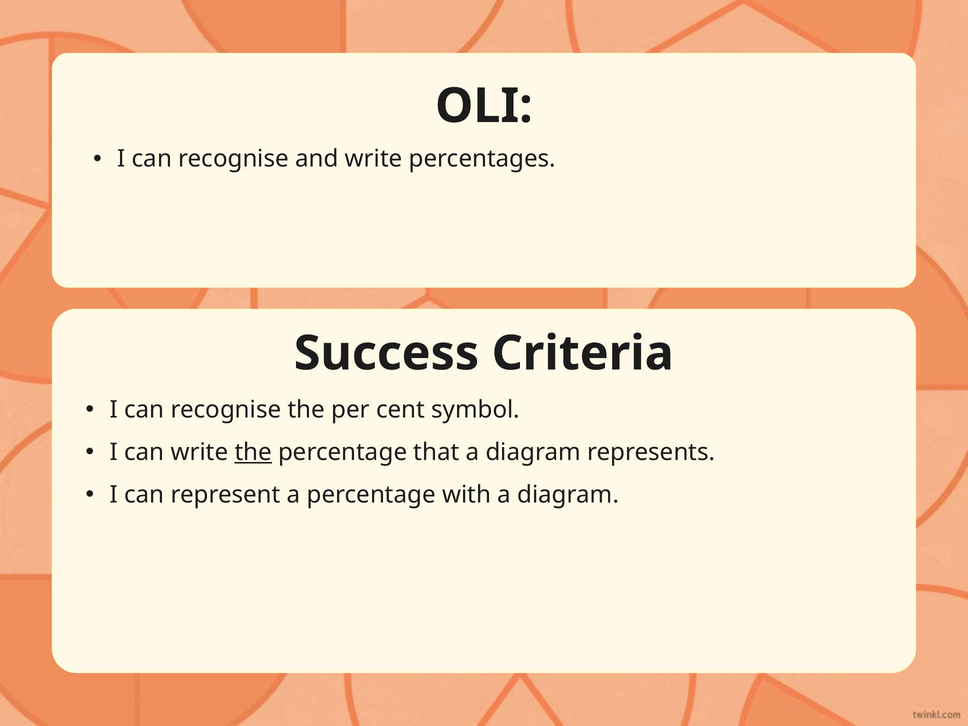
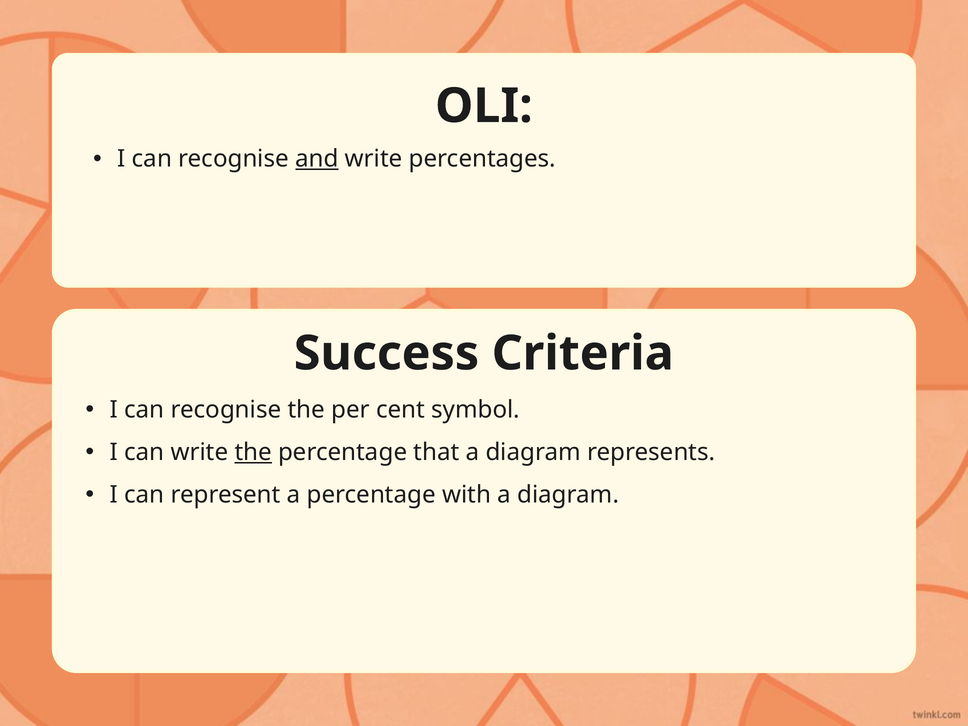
and underline: none -> present
